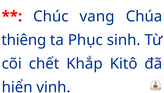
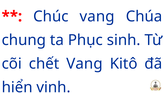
thiêng: thiêng -> chung
chết Khắp: Khắp -> Vang
